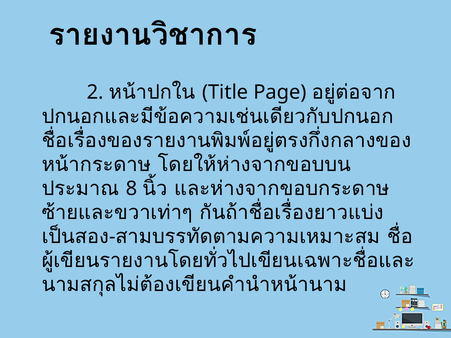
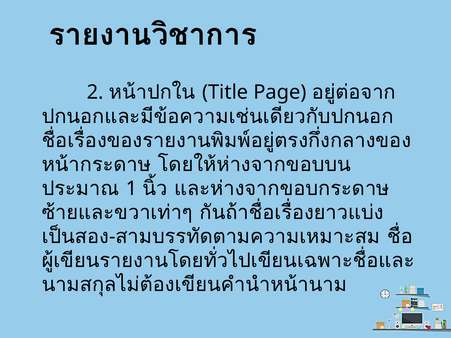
8: 8 -> 1
